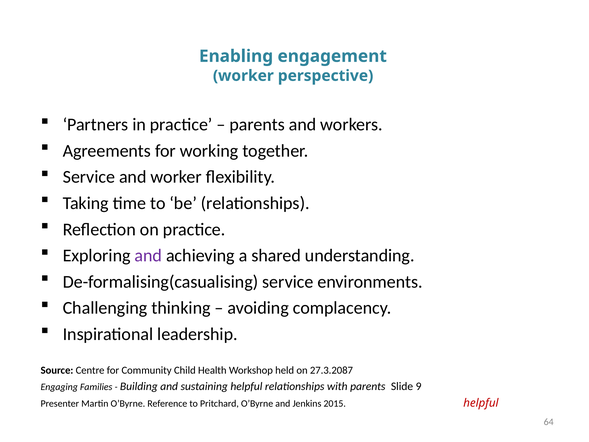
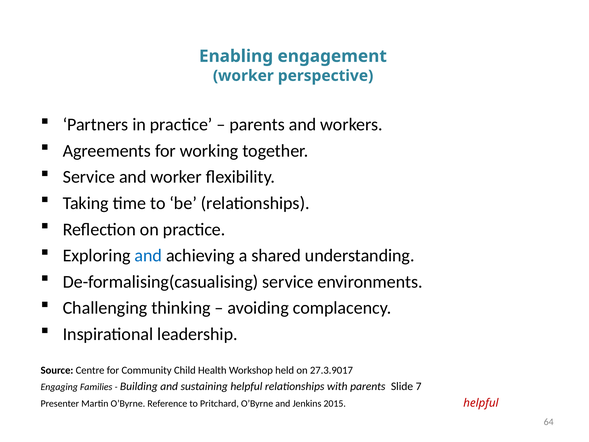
and at (148, 255) colour: purple -> blue
27.3.2087: 27.3.2087 -> 27.3.9017
9: 9 -> 7
